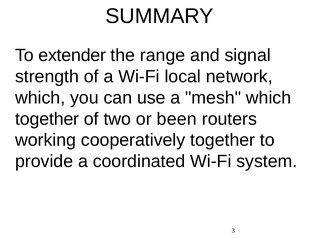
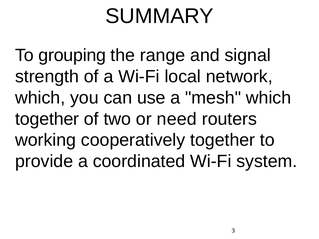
extender: extender -> grouping
been: been -> need
